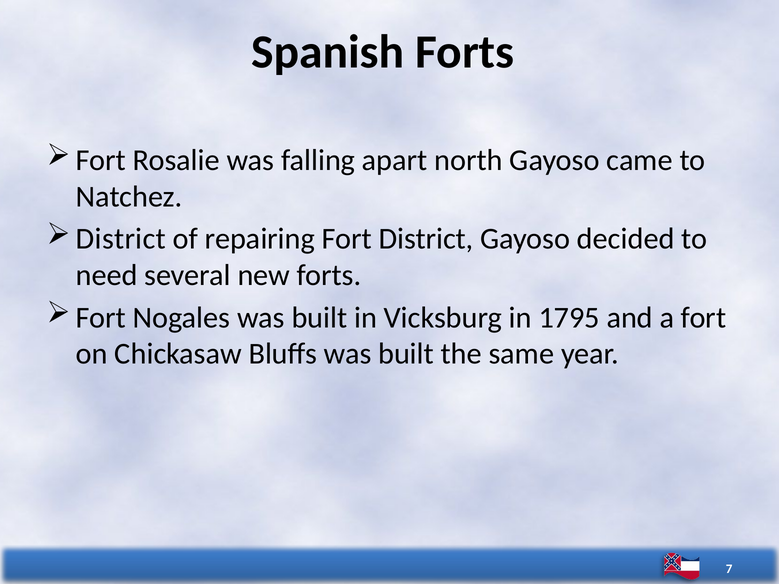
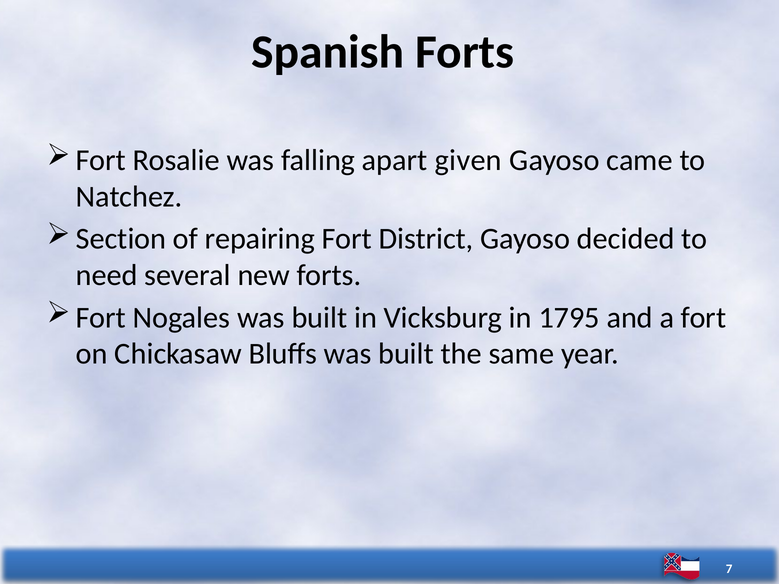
north: north -> given
District at (121, 239): District -> Section
